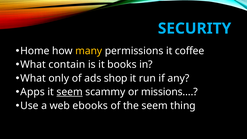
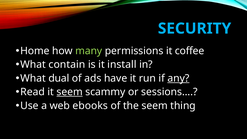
many colour: yellow -> light green
books: books -> install
only: only -> dual
shop: shop -> have
any underline: none -> present
Apps: Apps -> Read
missions…: missions… -> sessions…
